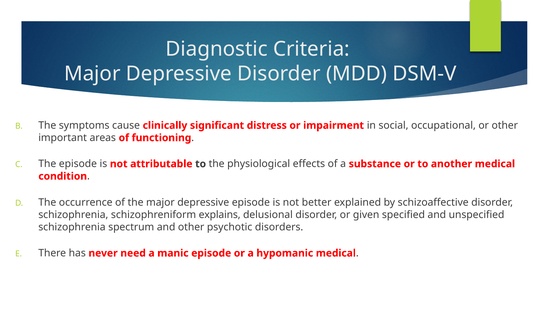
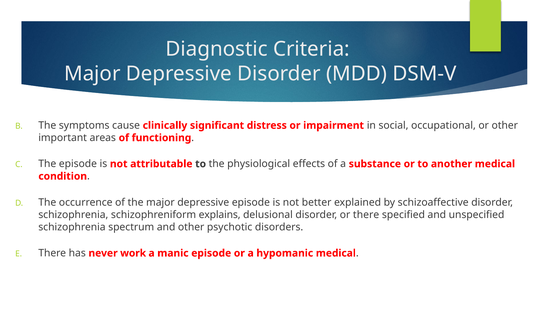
or given: given -> there
need: need -> work
